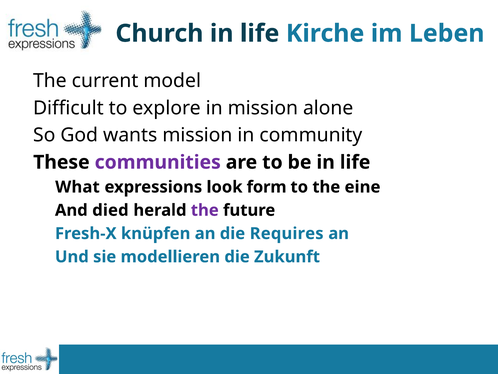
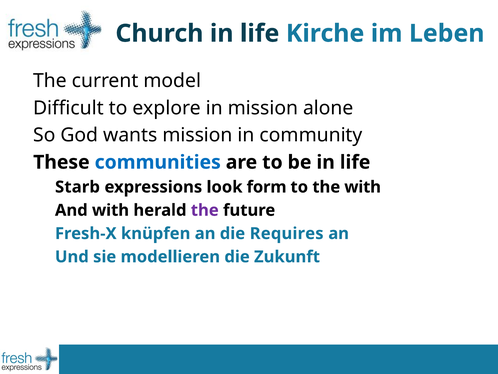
communities colour: purple -> blue
What: What -> Starb
the eine: eine -> with
And died: died -> with
